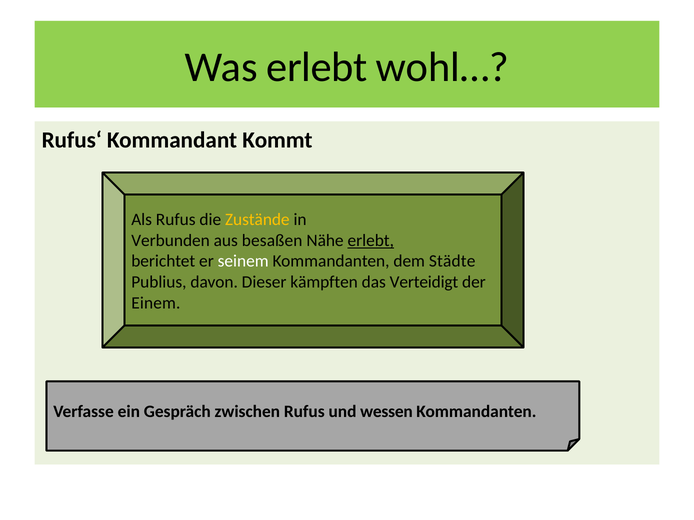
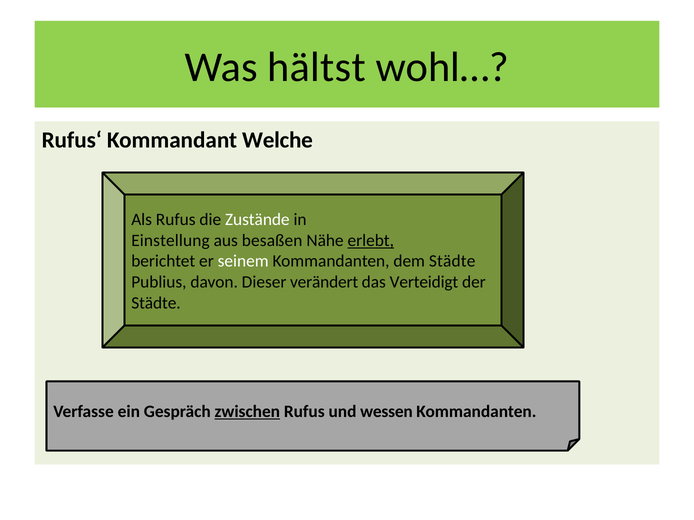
Was erlebt: erlebt -> hältst
Kommt: Kommt -> Welche
Zustände colour: yellow -> white
Verbunden: Verbunden -> Einstellung
kämpften: kämpften -> verändert
Einem at (156, 303): Einem -> Städte
zwischen underline: none -> present
